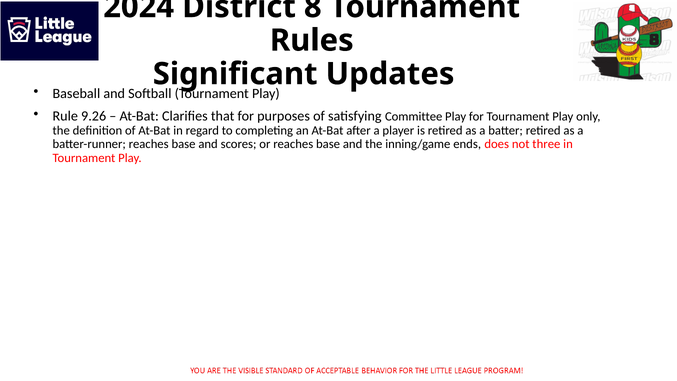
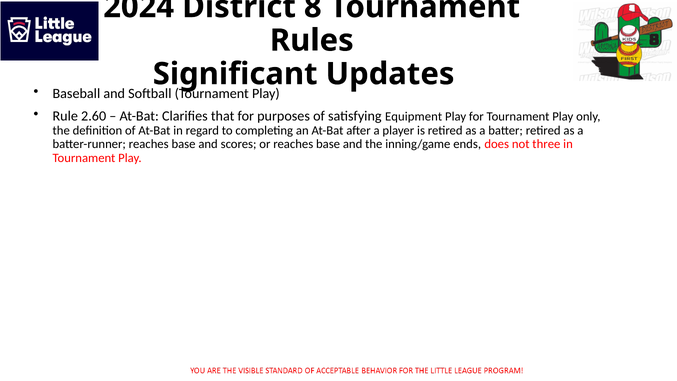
9.26: 9.26 -> 2.60
Committee: Committee -> Equipment
